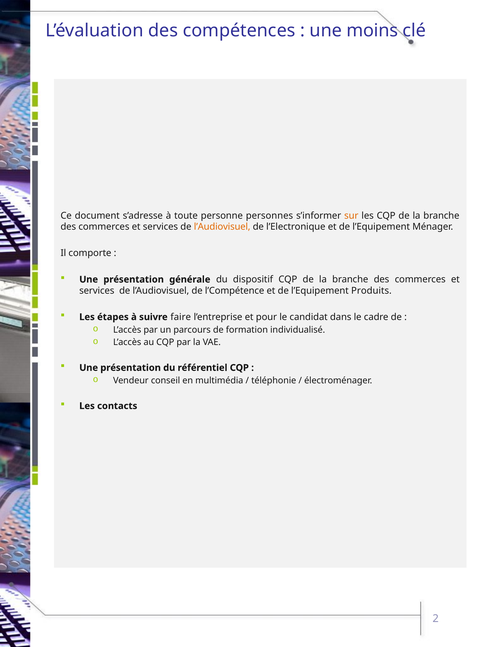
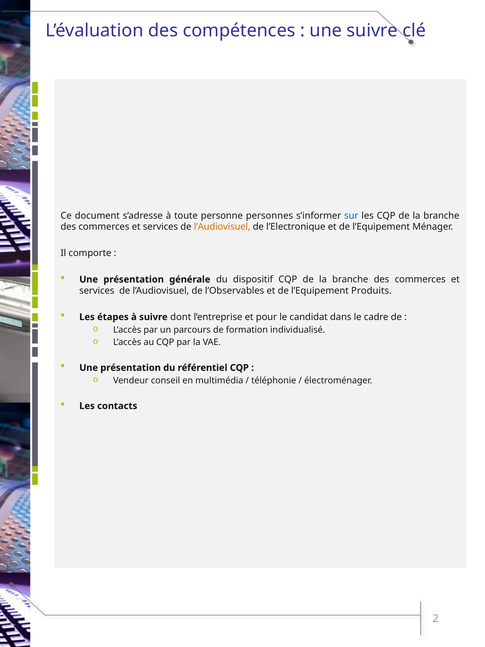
une moins: moins -> suivre
sur colour: orange -> blue
l’Compétence: l’Compétence -> l’Observables
faire: faire -> dont
